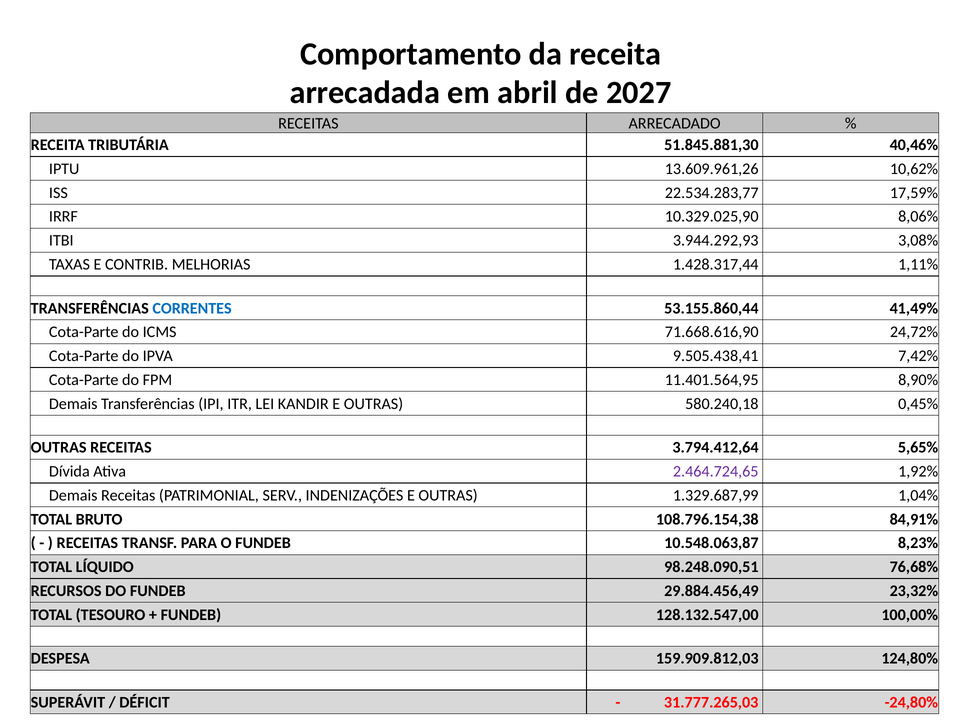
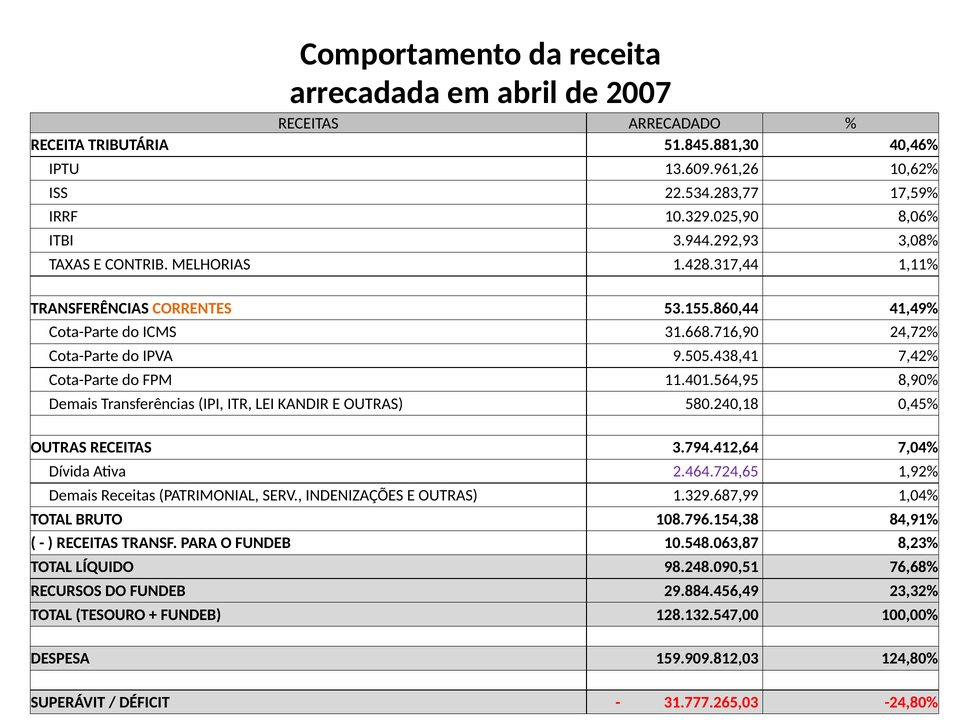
2027: 2027 -> 2007
CORRENTES colour: blue -> orange
71.668.616,90: 71.668.616,90 -> 31.668.716,90
5,65%: 5,65% -> 7,04%
